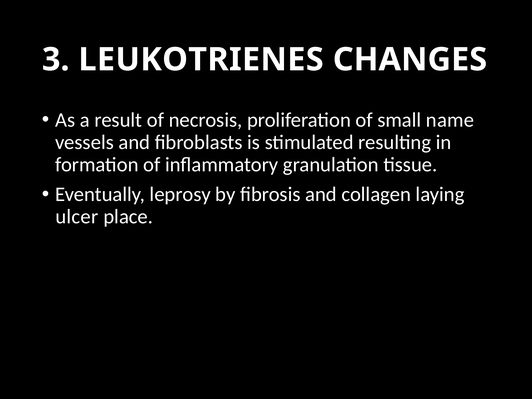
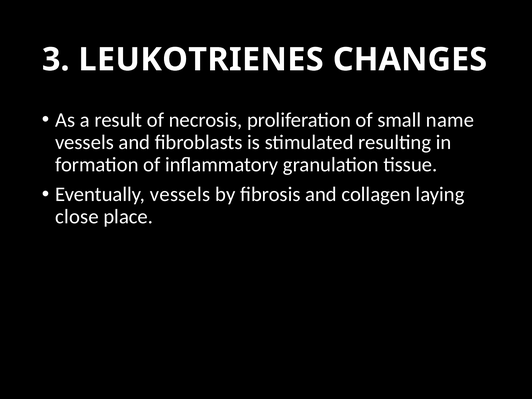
Eventually leprosy: leprosy -> vessels
ulcer: ulcer -> close
